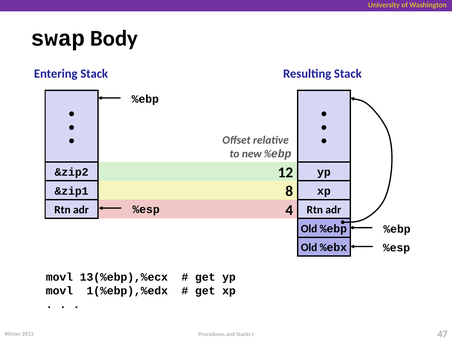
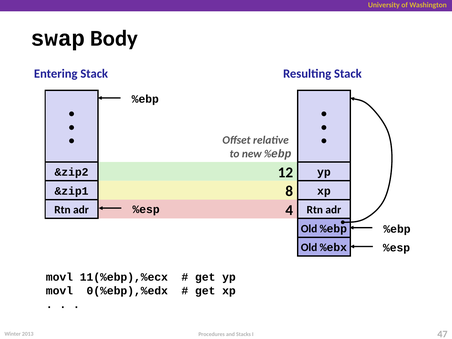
13(%ebp),%ecx: 13(%ebp),%ecx -> 11(%ebp),%ecx
1(%ebp),%edx: 1(%ebp),%edx -> 0(%ebp),%edx
